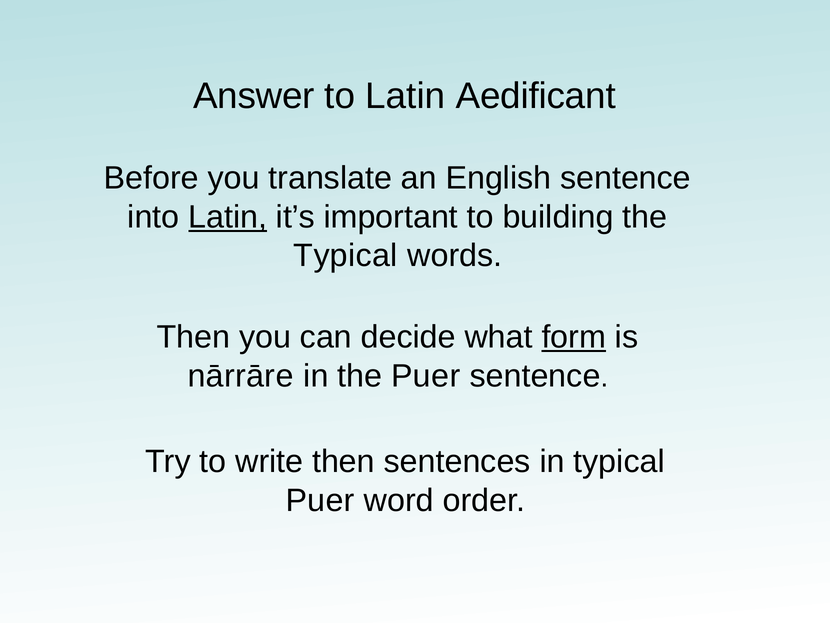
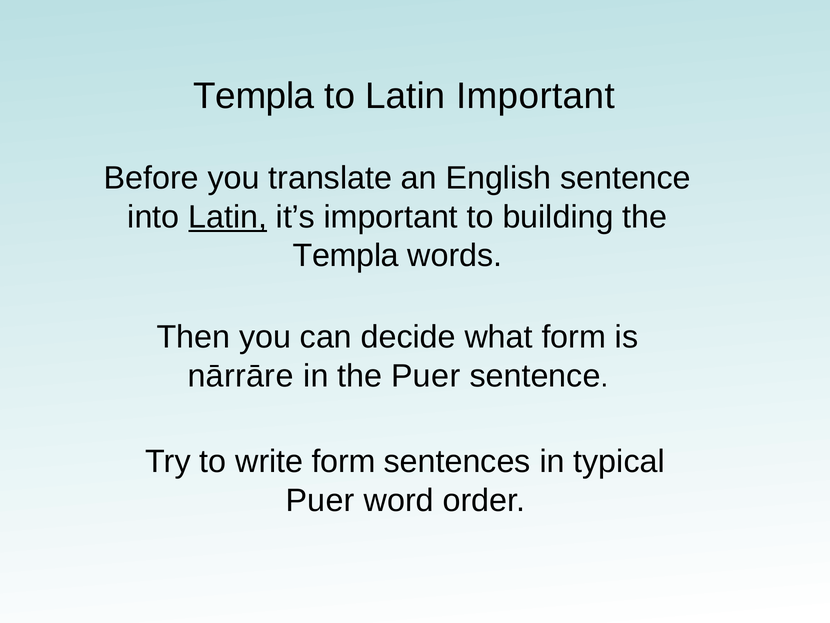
Answer at (254, 96): Answer -> Templa
Latin Aedificant: Aedificant -> Important
Typical at (346, 255): Typical -> Templa
form at (574, 337) underline: present -> none
write then: then -> form
